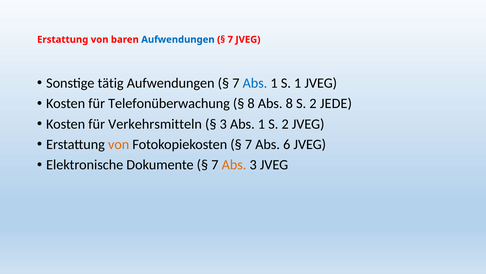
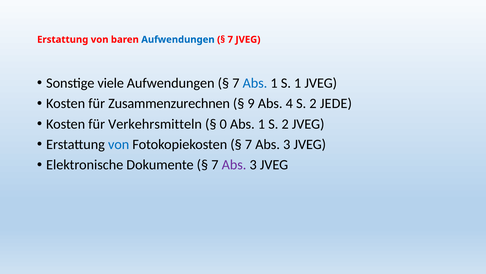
tätig: tätig -> viele
Telefonüberwachung: Telefonüberwachung -> Zusammenzurechnen
8 at (251, 103): 8 -> 9
Abs 8: 8 -> 4
3 at (223, 124): 3 -> 0
von at (119, 144) colour: orange -> blue
6 at (287, 144): 6 -> 3
Abs at (234, 165) colour: orange -> purple
